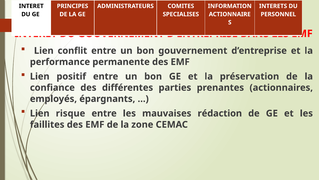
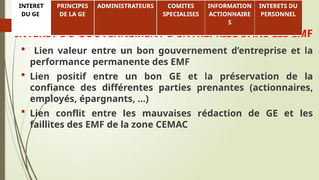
conflit: conflit -> valeur
risque: risque -> conflit
